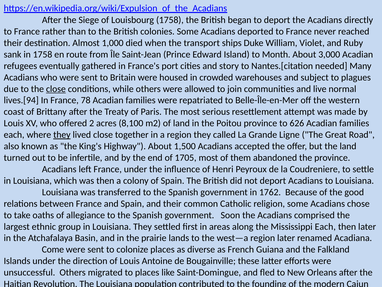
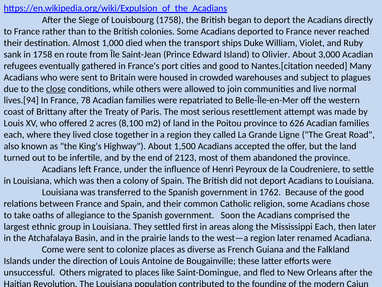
Month: Month -> Olivier
and story: story -> good
they at (62, 135) underline: present -> none
1705: 1705 -> 2123
